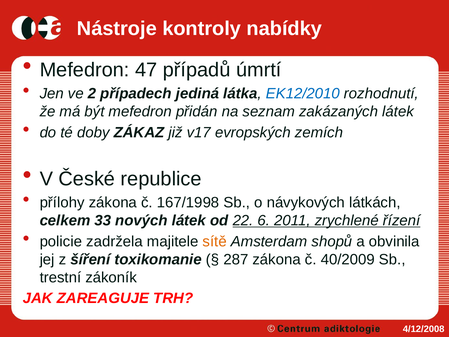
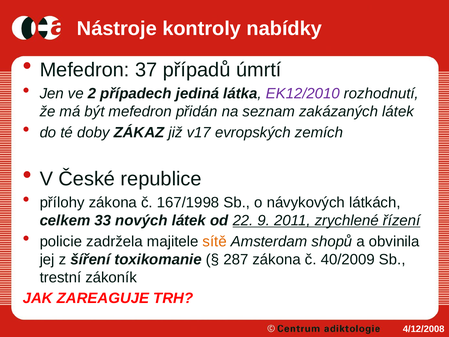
47: 47 -> 37
EK12/2010 colour: blue -> purple
6: 6 -> 9
